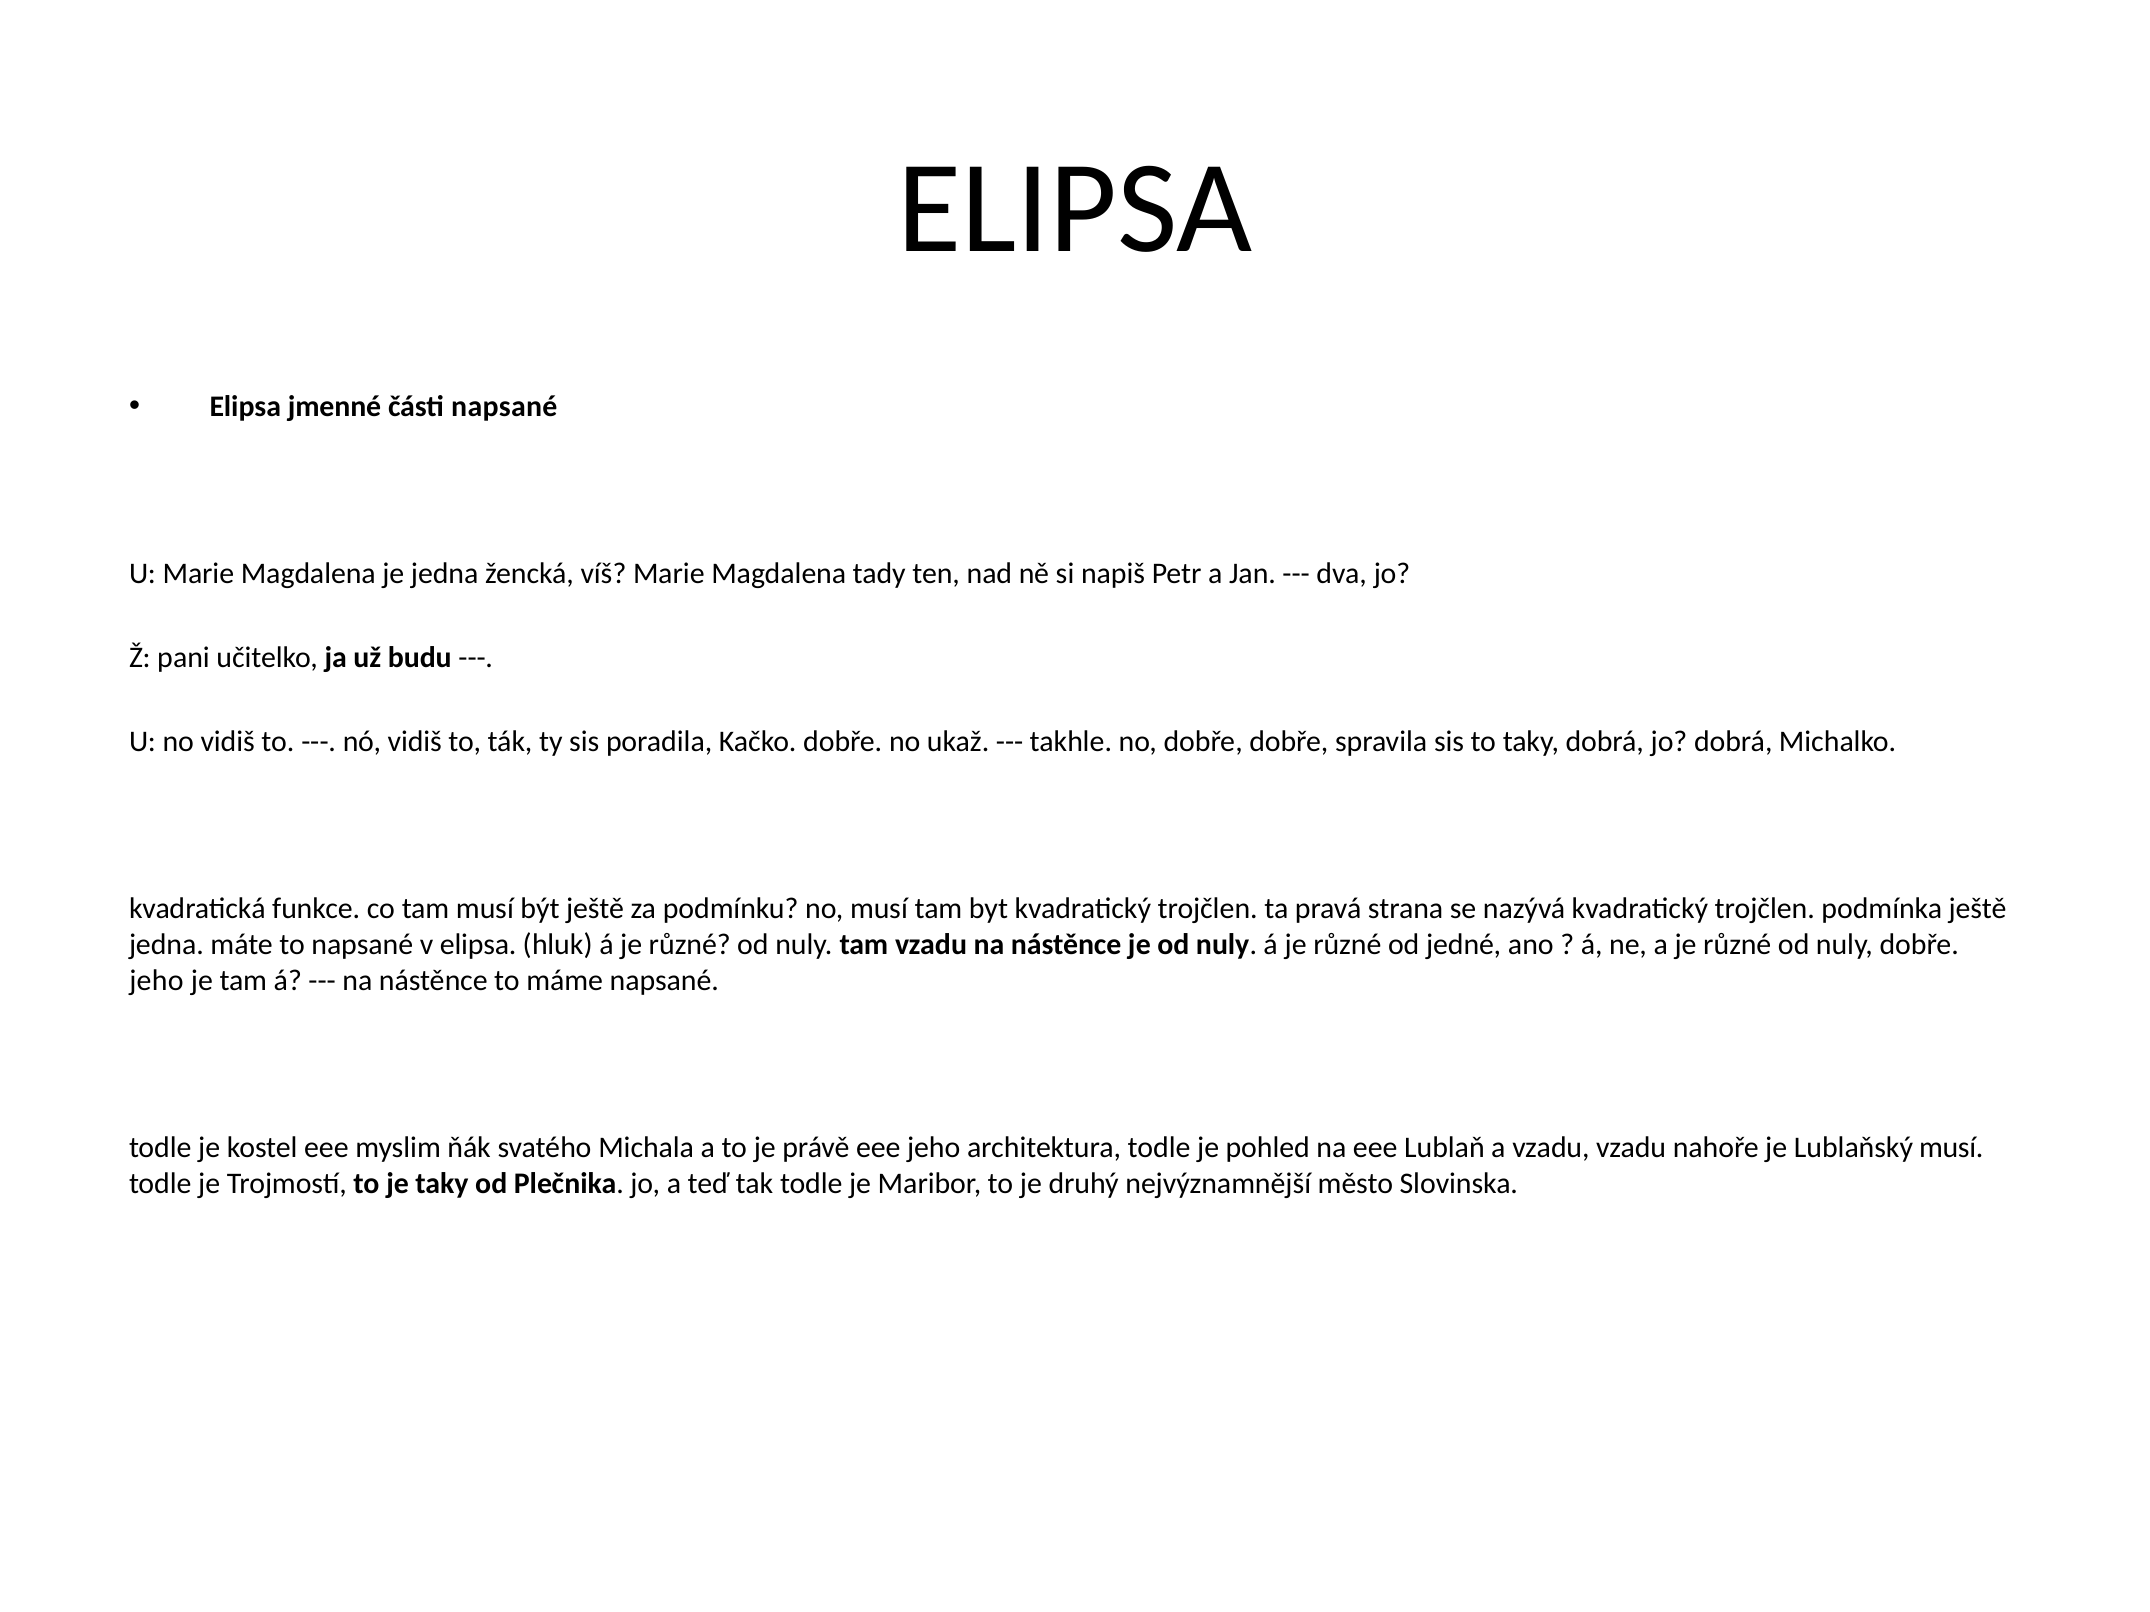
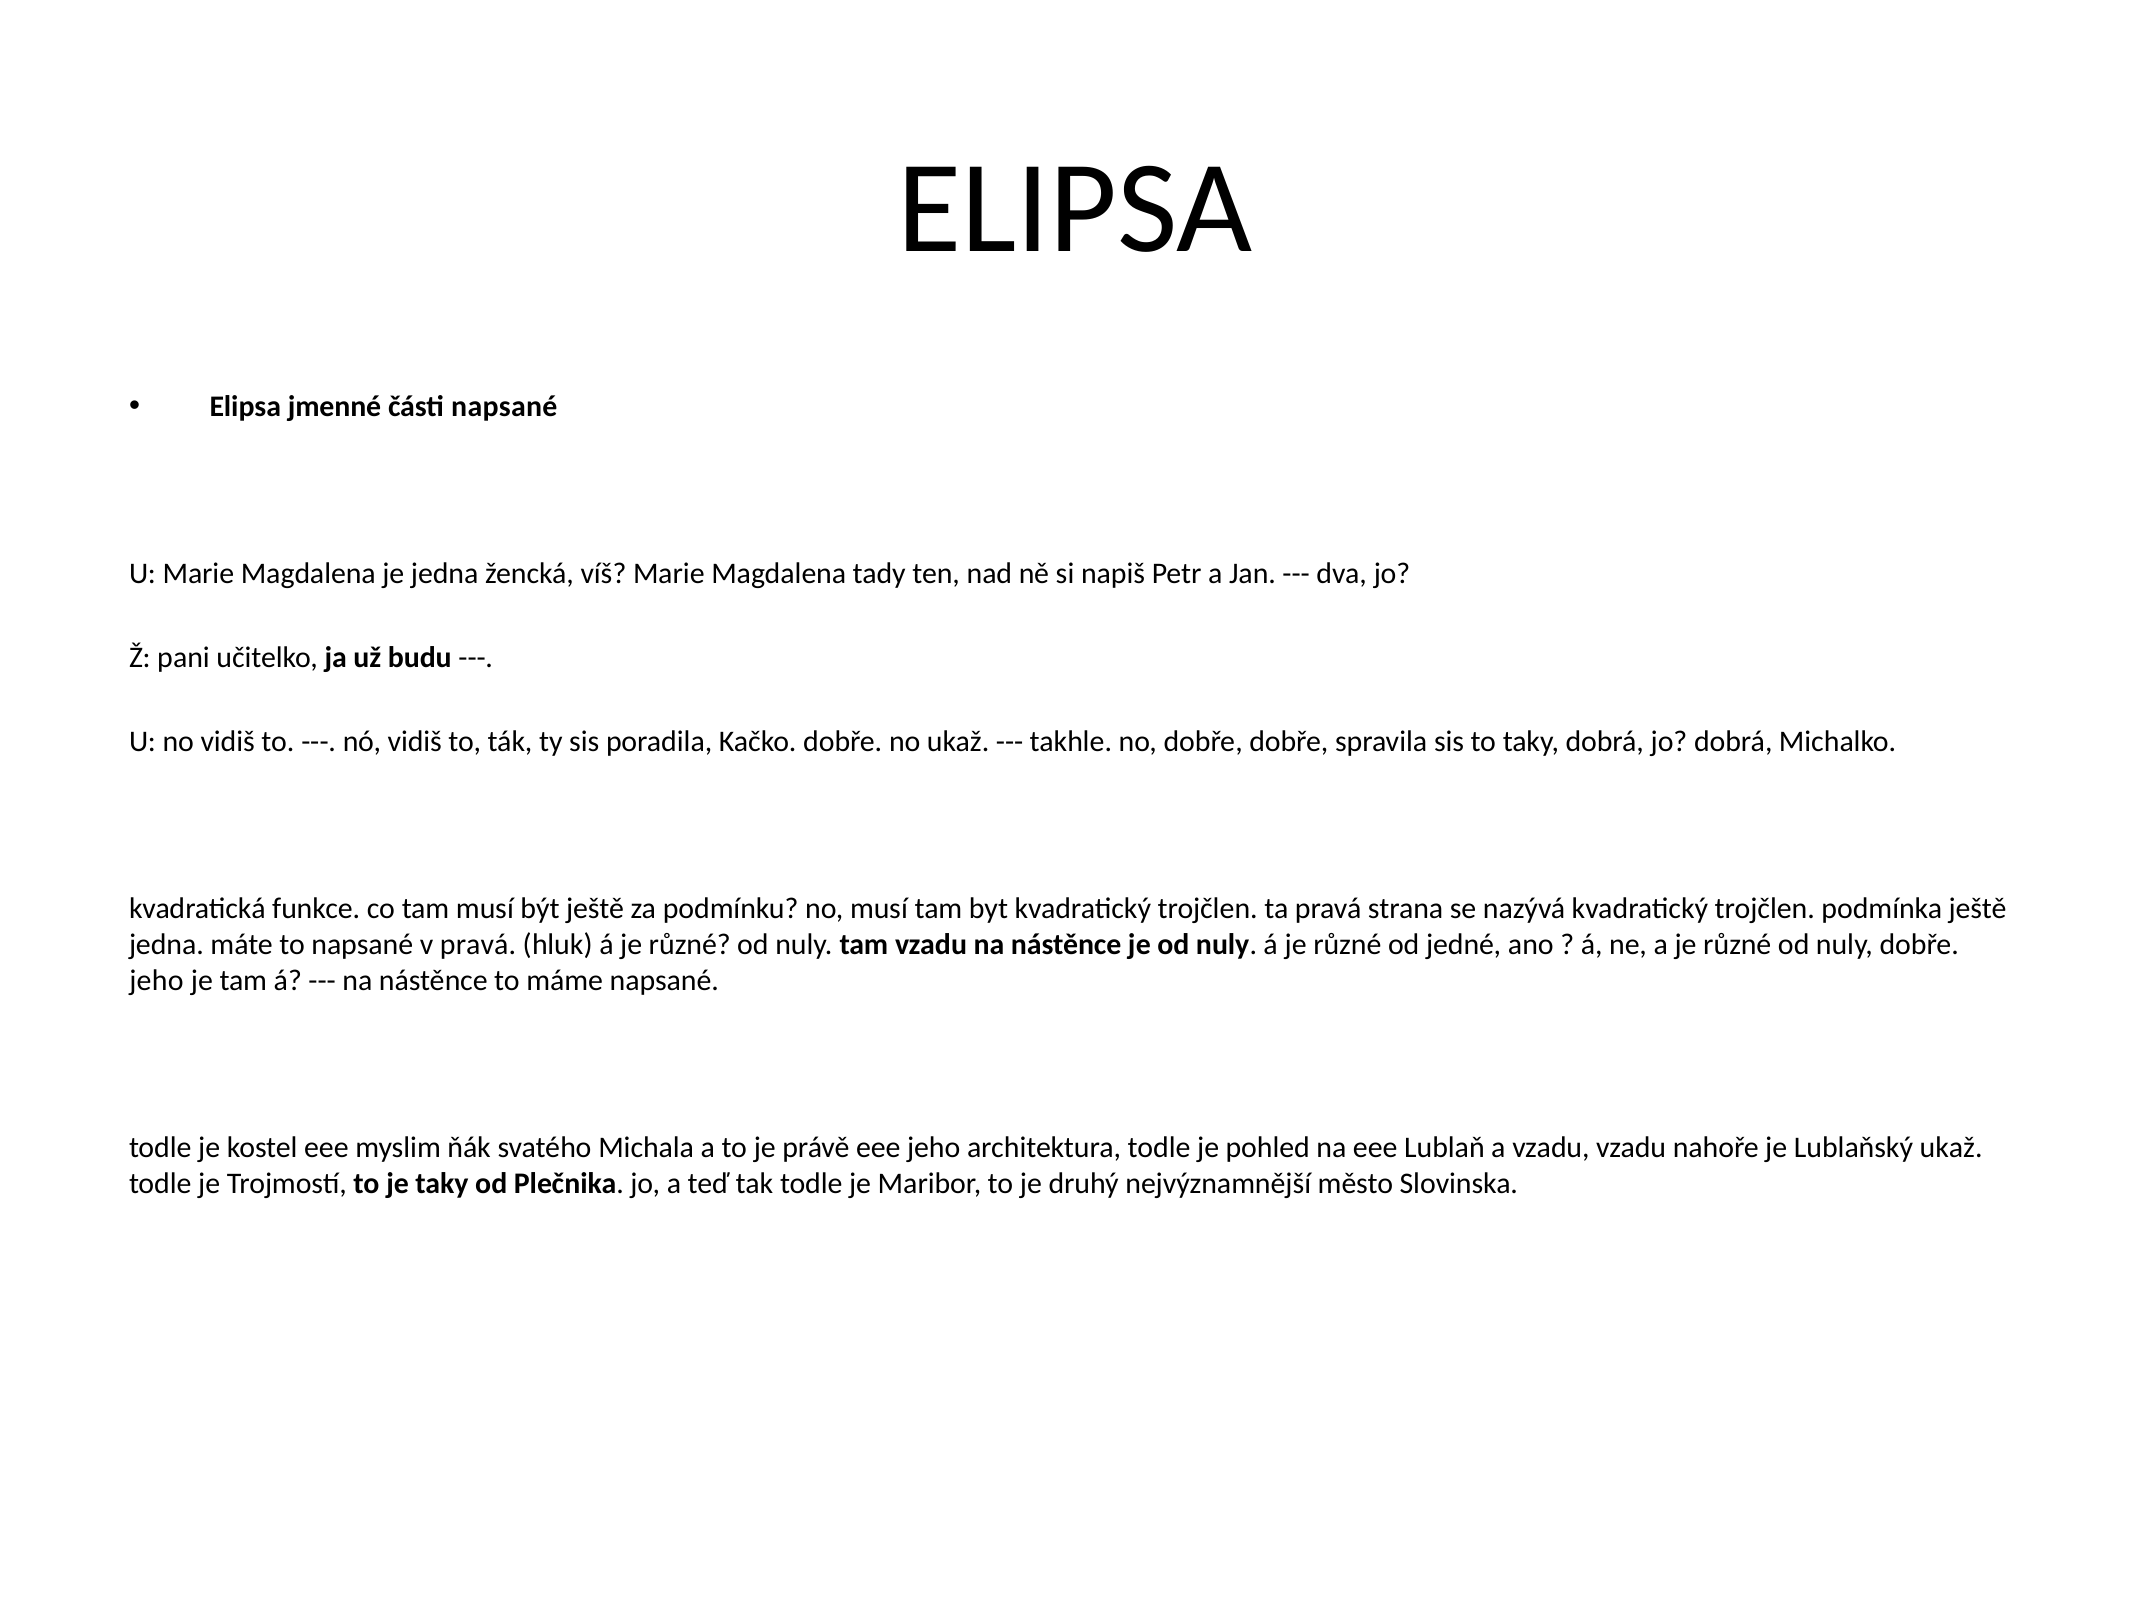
v elipsa: elipsa -> pravá
Lublaňský musí: musí -> ukaž
